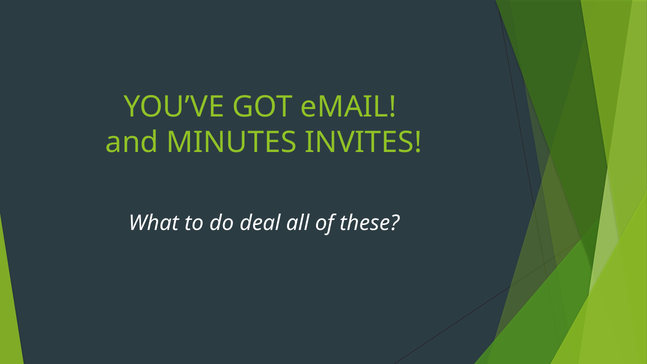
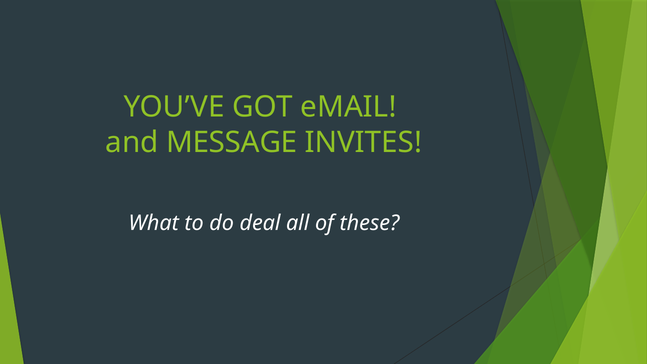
MINUTES: MINUTES -> MESSAGE
